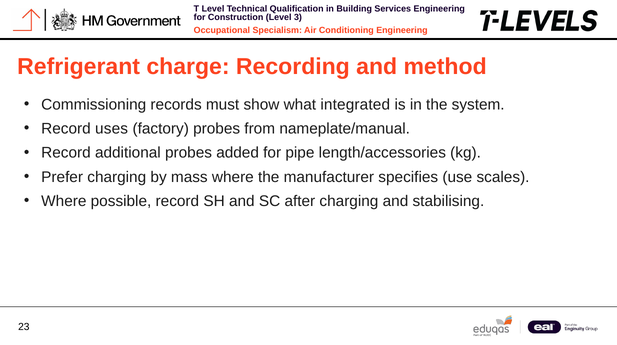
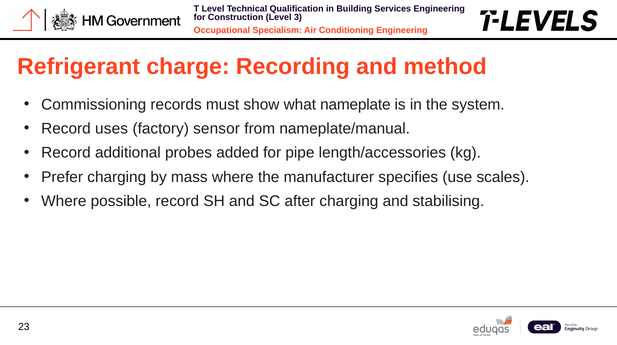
integrated: integrated -> nameplate
factory probes: probes -> sensor
